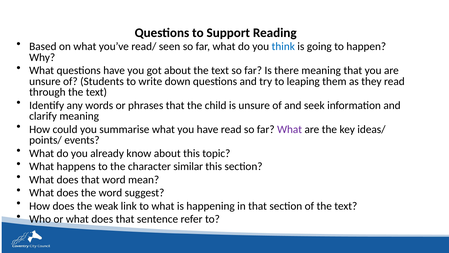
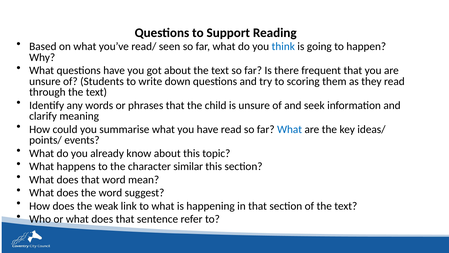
there meaning: meaning -> frequent
leaping: leaping -> scoring
What at (290, 129) colour: purple -> blue
